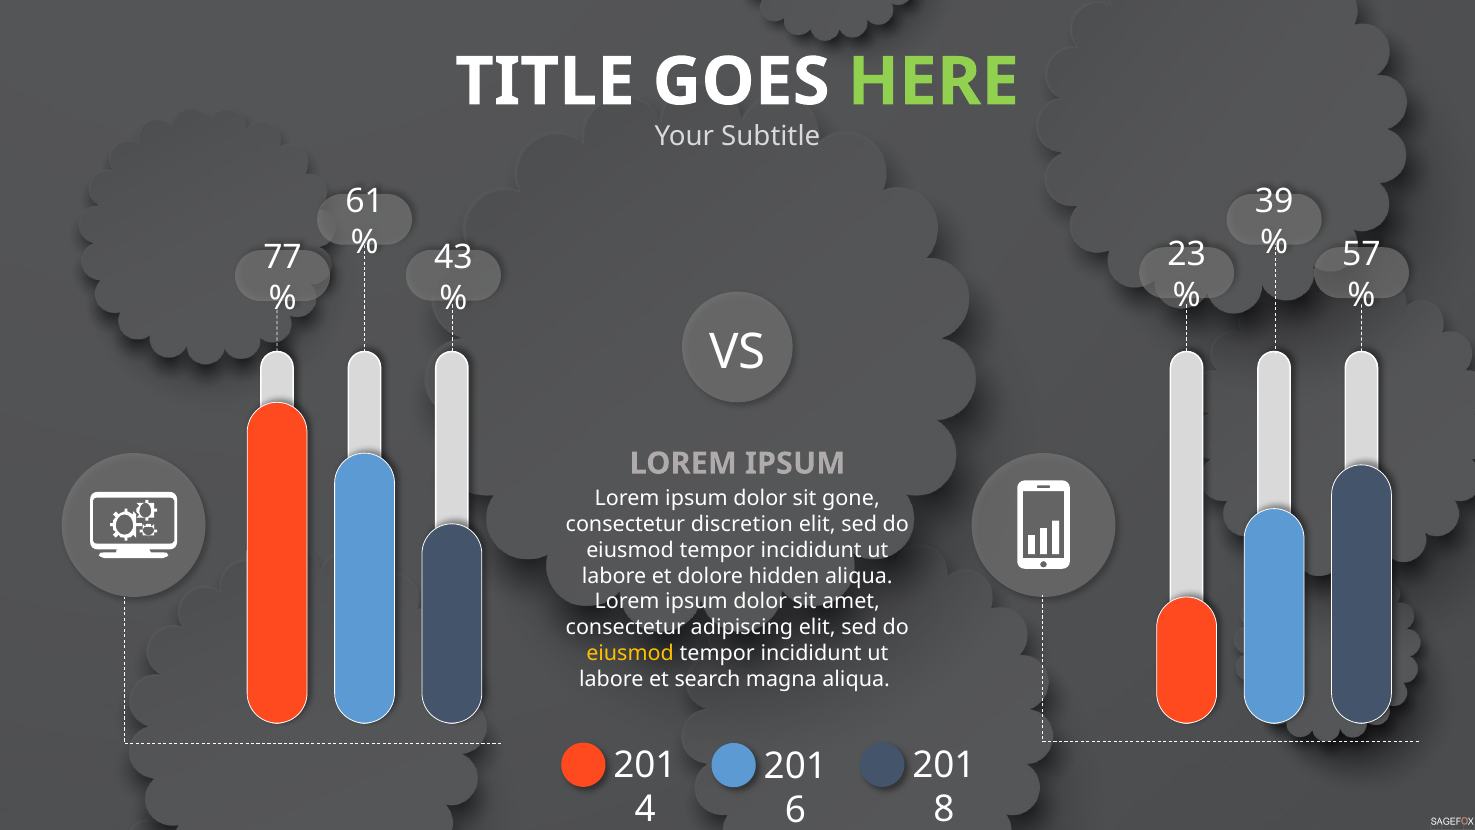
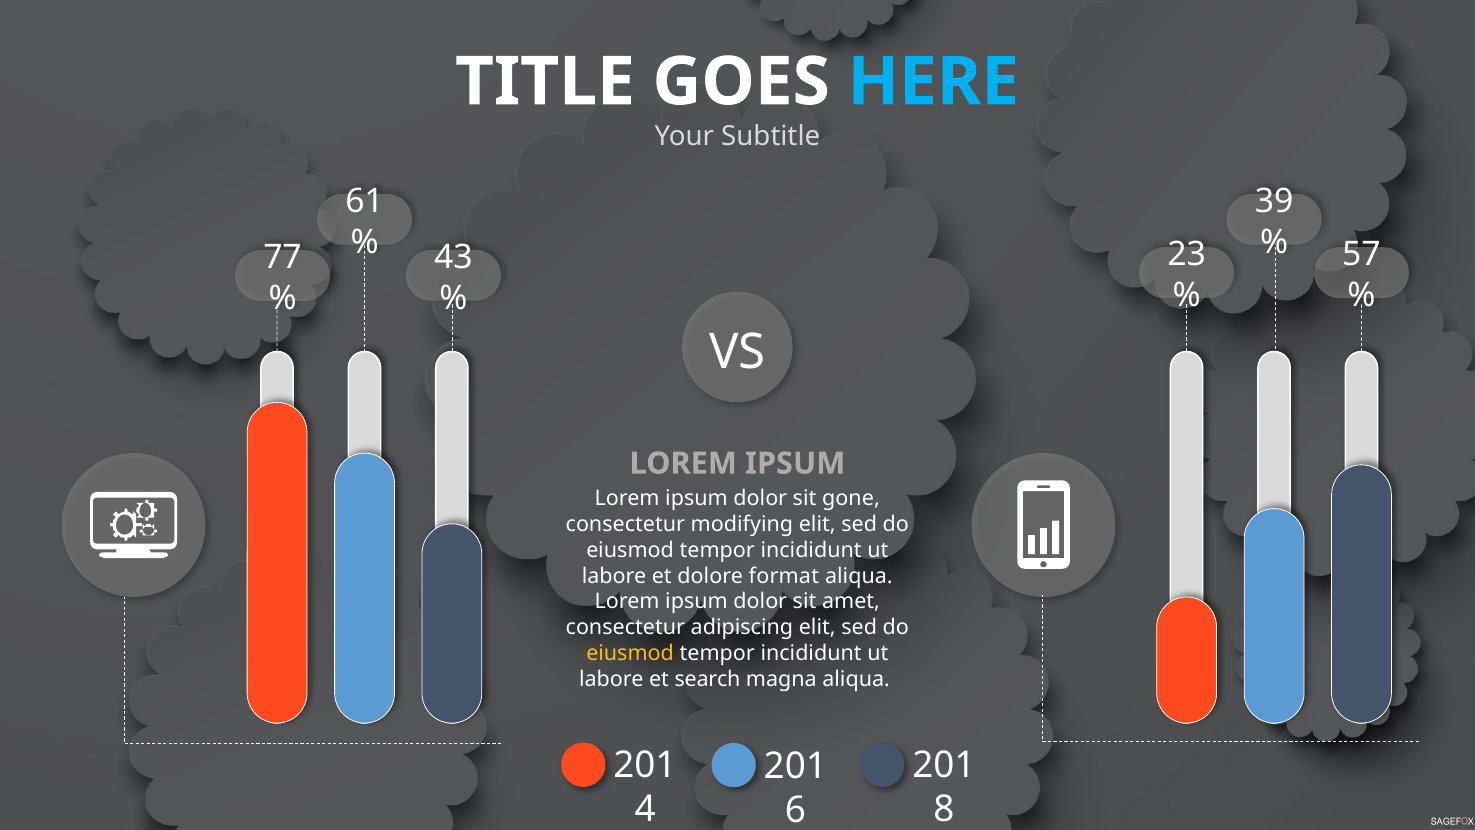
HERE colour: light green -> light blue
discretion: discretion -> modifying
hidden: hidden -> format
